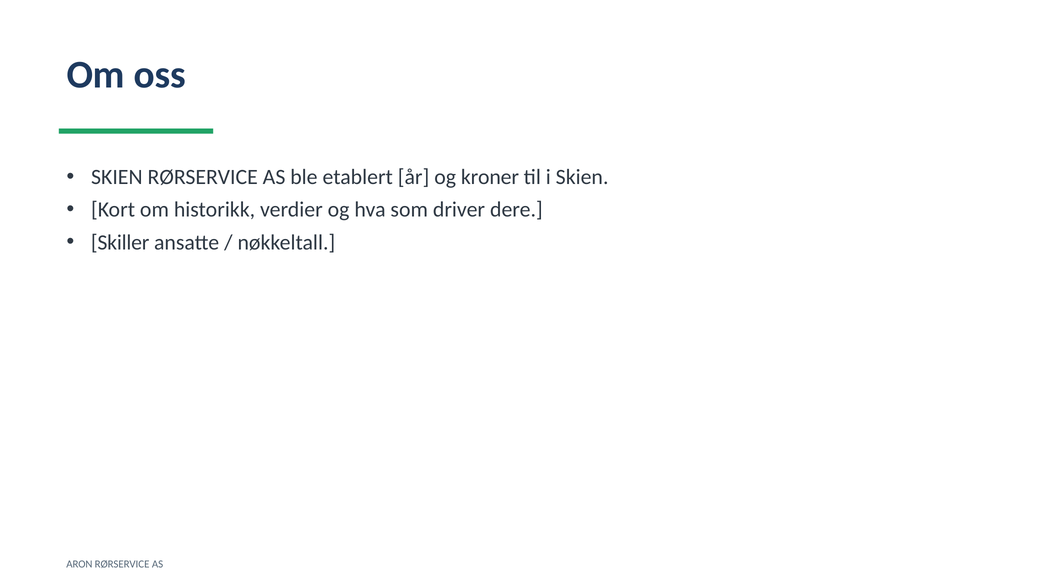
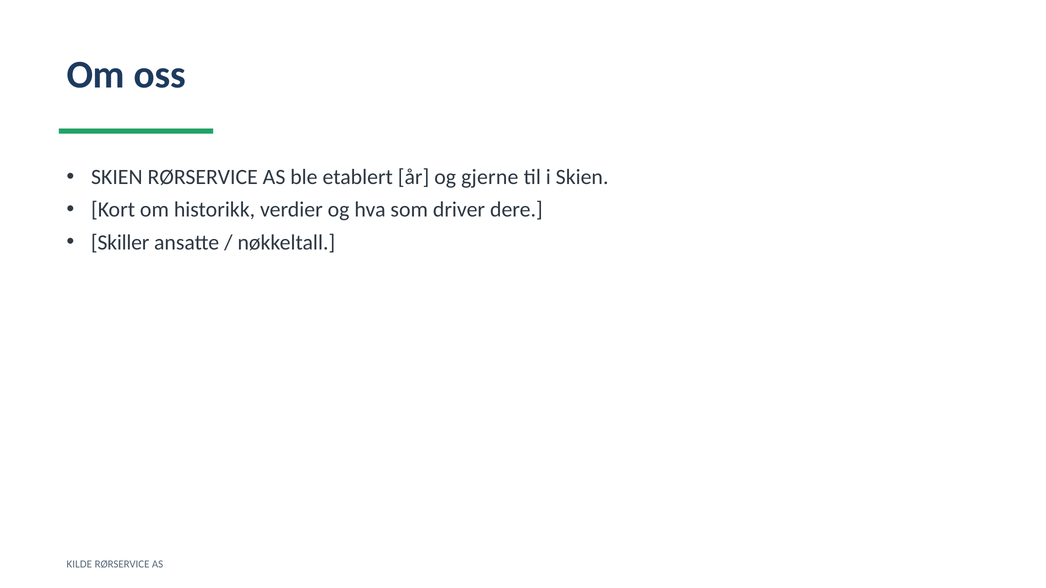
kroner: kroner -> gjerne
ARON: ARON -> KILDE
